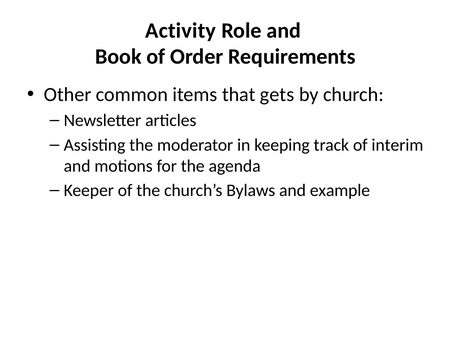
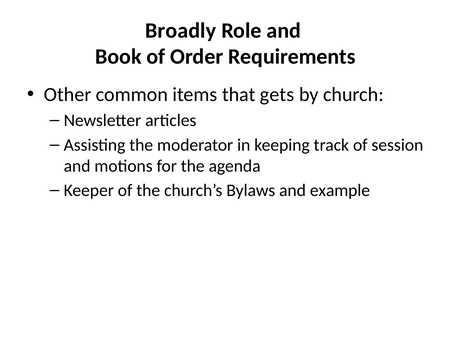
Activity: Activity -> Broadly
interim: interim -> session
